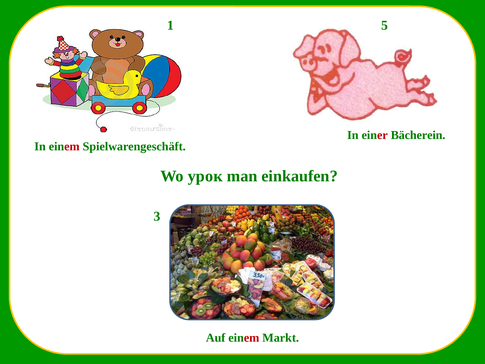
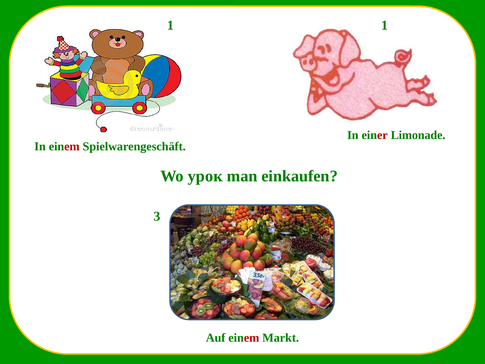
1 5: 5 -> 1
Bächerein: Bächerein -> Limonade
